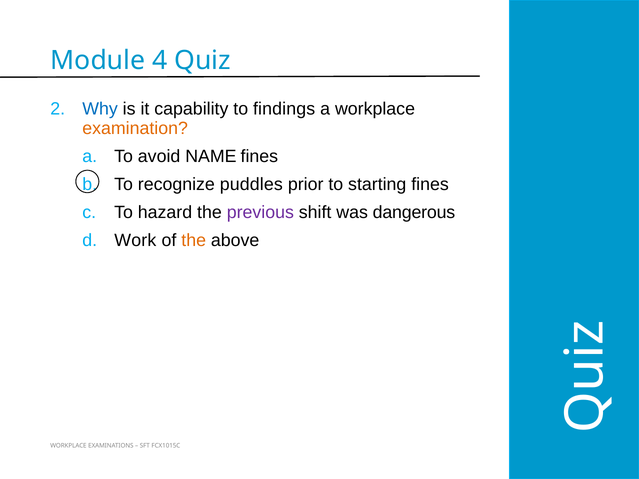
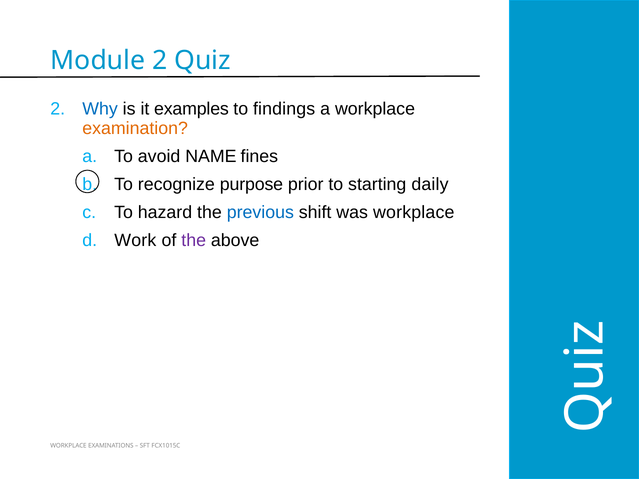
Module 4: 4 -> 2
capability: capability -> examples
puddles: puddles -> purpose
starting fines: fines -> daily
previous colour: purple -> blue
was dangerous: dangerous -> workplace
the at (194, 241) colour: orange -> purple
